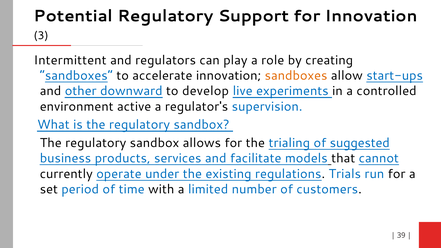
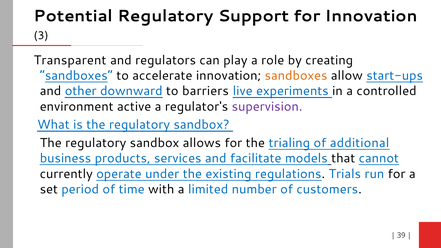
Intermittent: Intermittent -> Transparent
develop: develop -> barriers
supervision colour: blue -> purple
suggested: suggested -> additional
